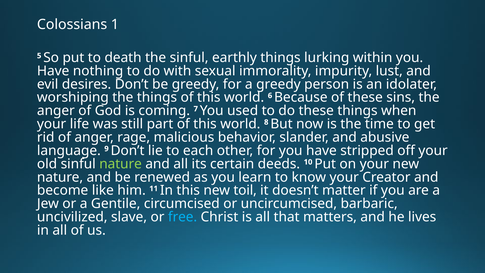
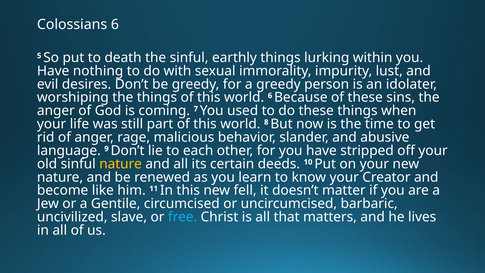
Colossians 1: 1 -> 6
nature at (121, 164) colour: light green -> yellow
toil: toil -> fell
